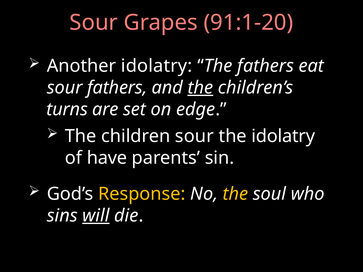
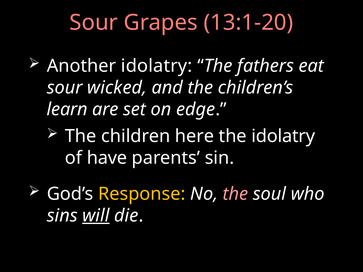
91:1-20: 91:1-20 -> 13:1-20
sour fathers: fathers -> wicked
the at (200, 88) underline: present -> none
turns: turns -> learn
children sour: sour -> here
the at (235, 194) colour: yellow -> pink
